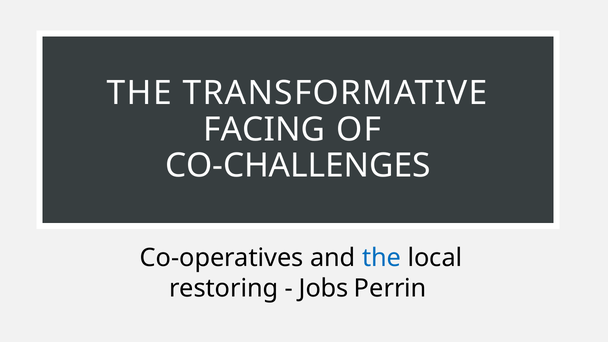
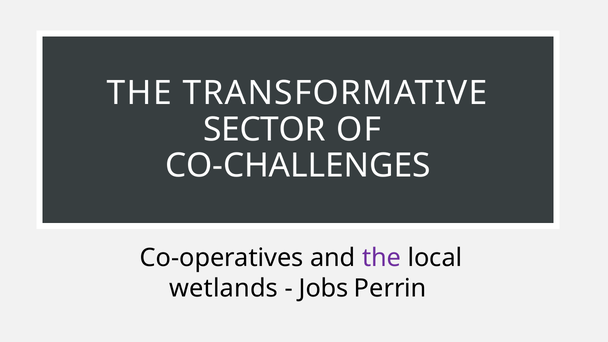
FACING: FACING -> SECTOR
the at (382, 258) colour: blue -> purple
restoring: restoring -> wetlands
